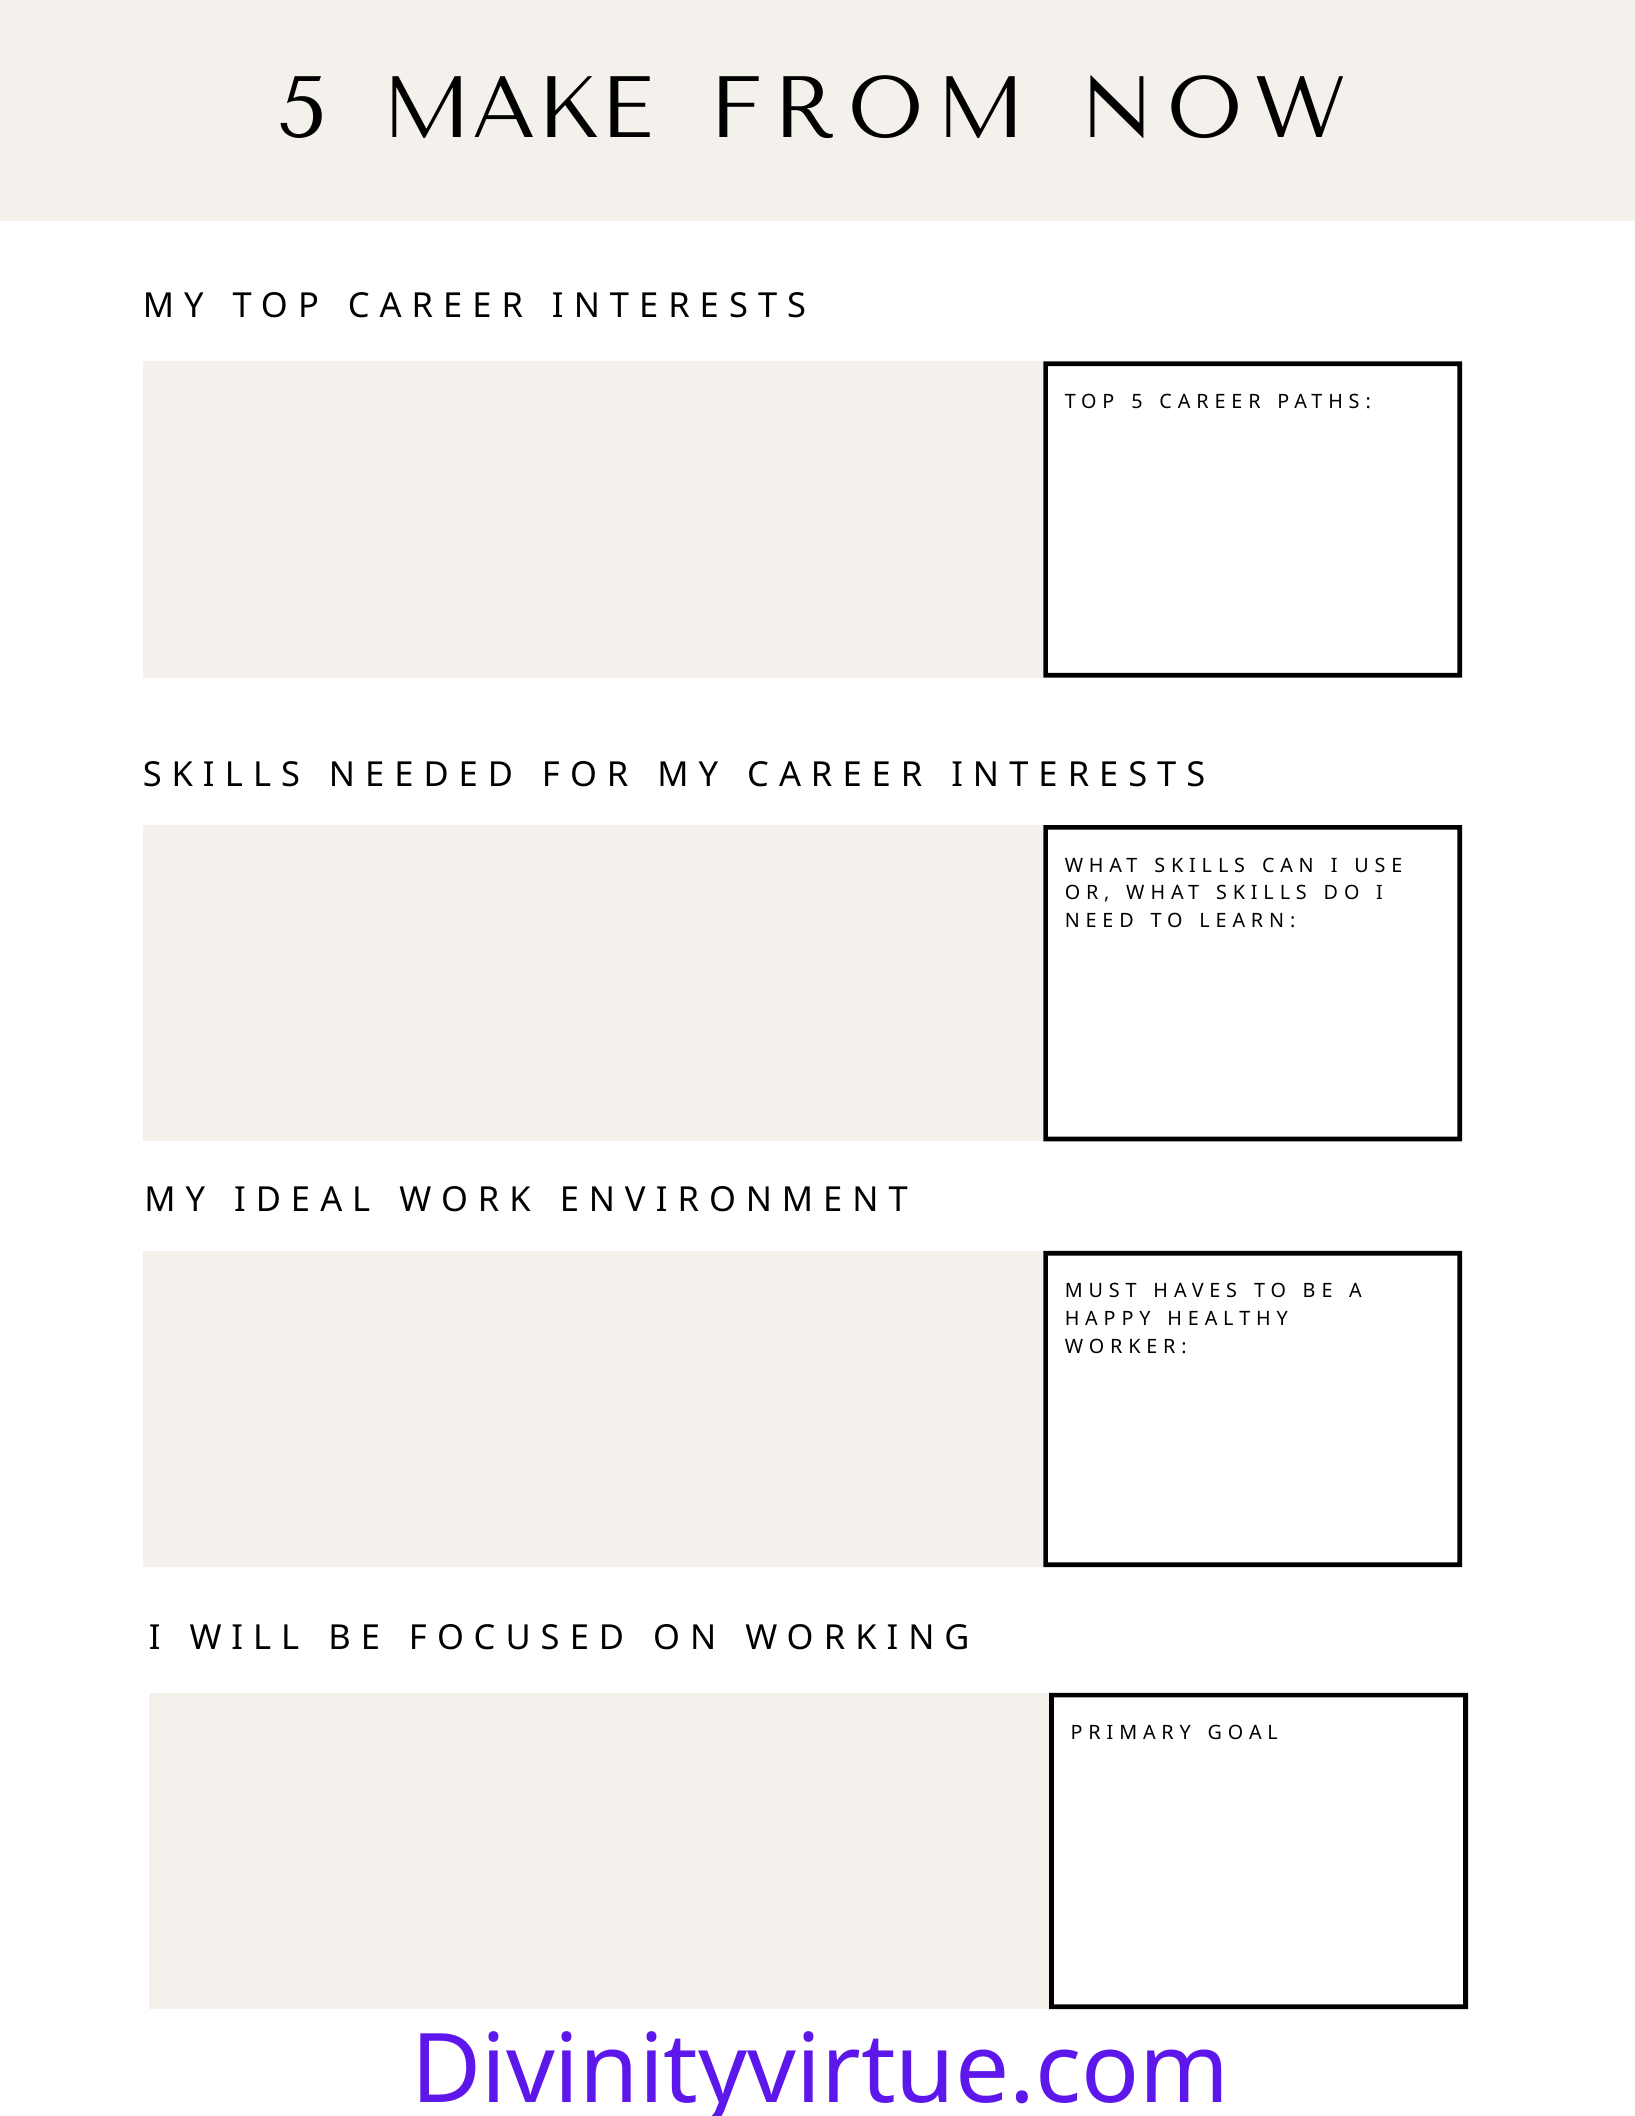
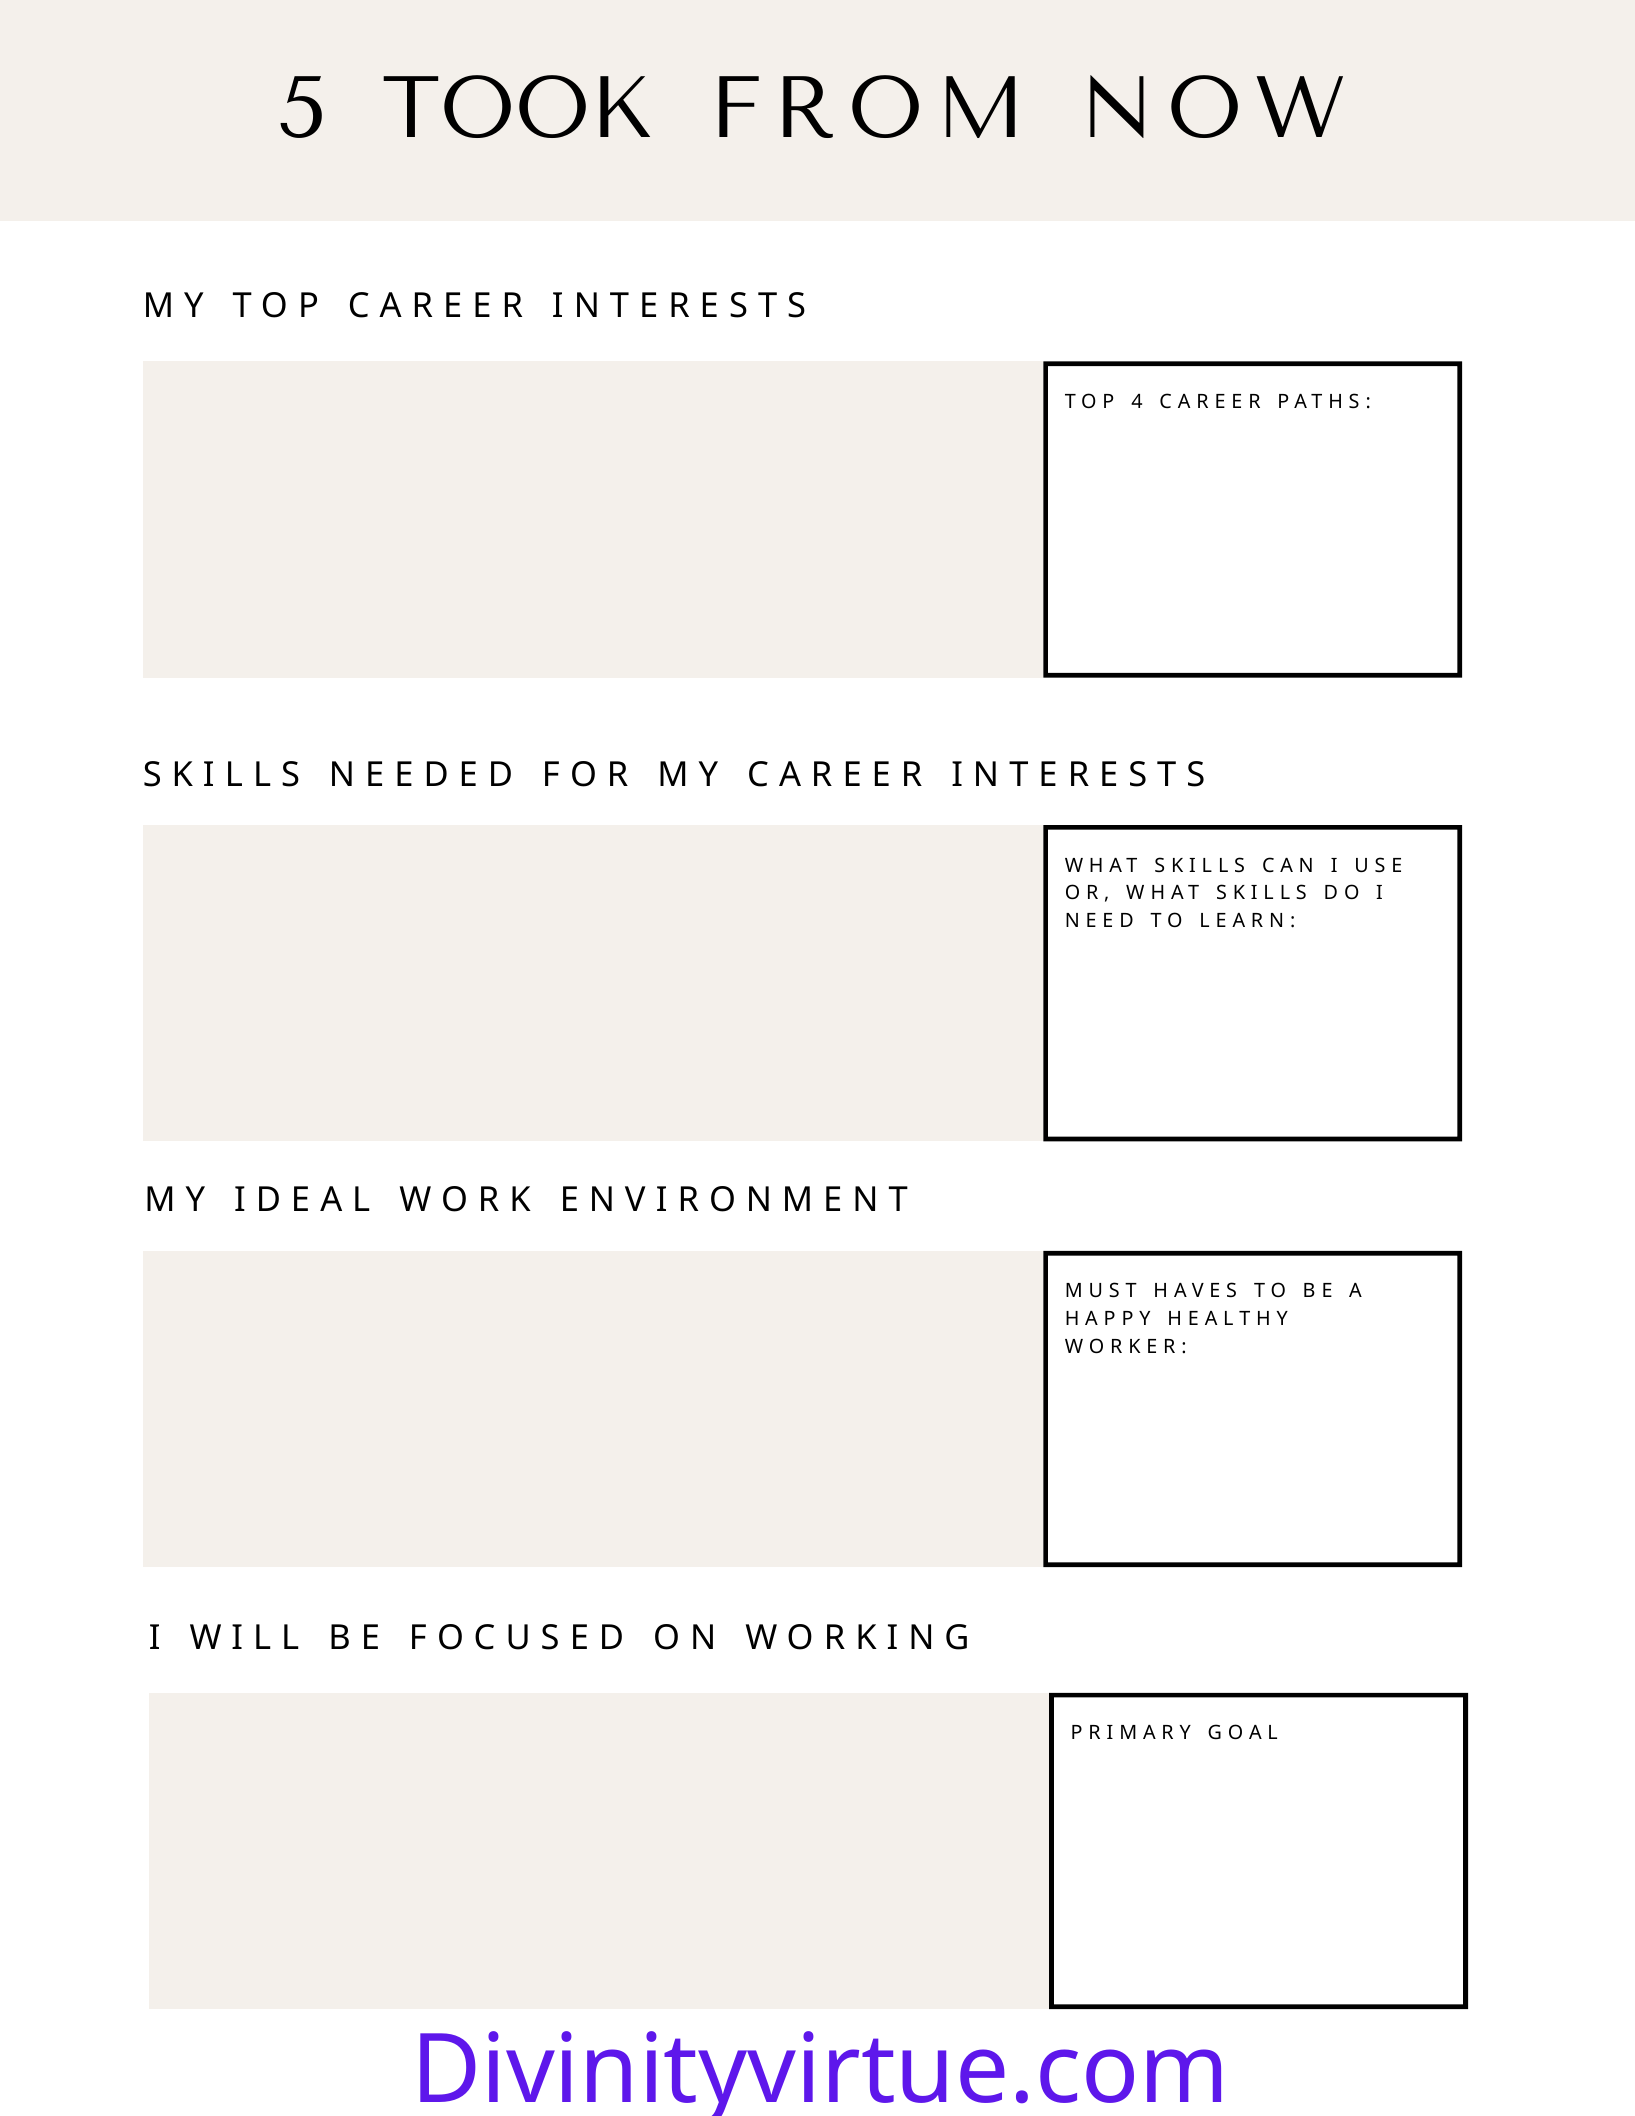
MAKE: MAKE -> TOOK
5 at (1137, 402): 5 -> 4
